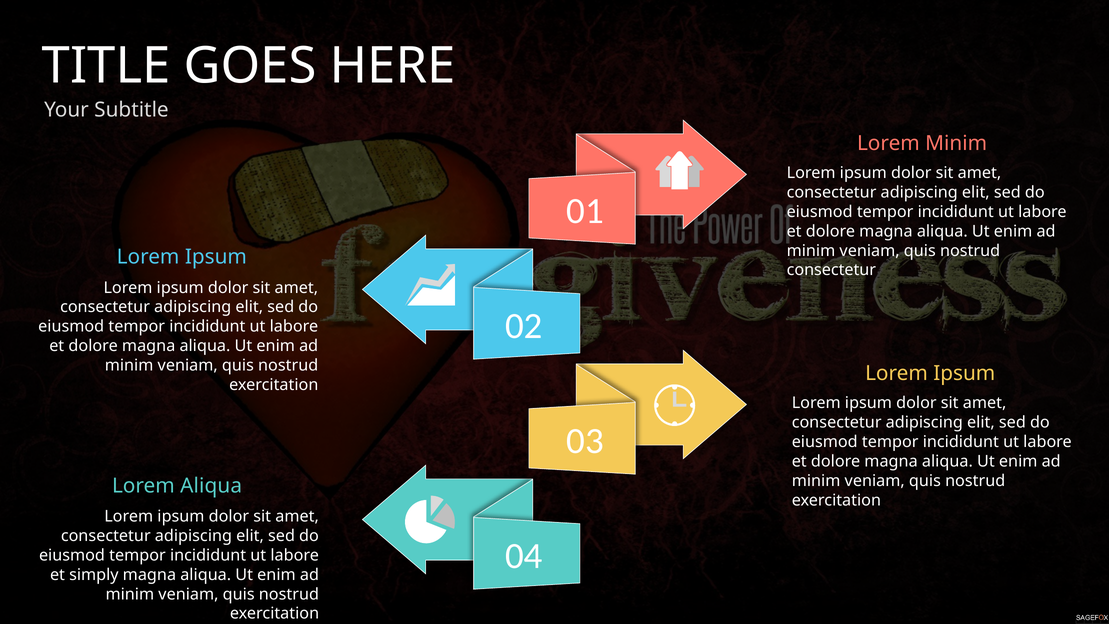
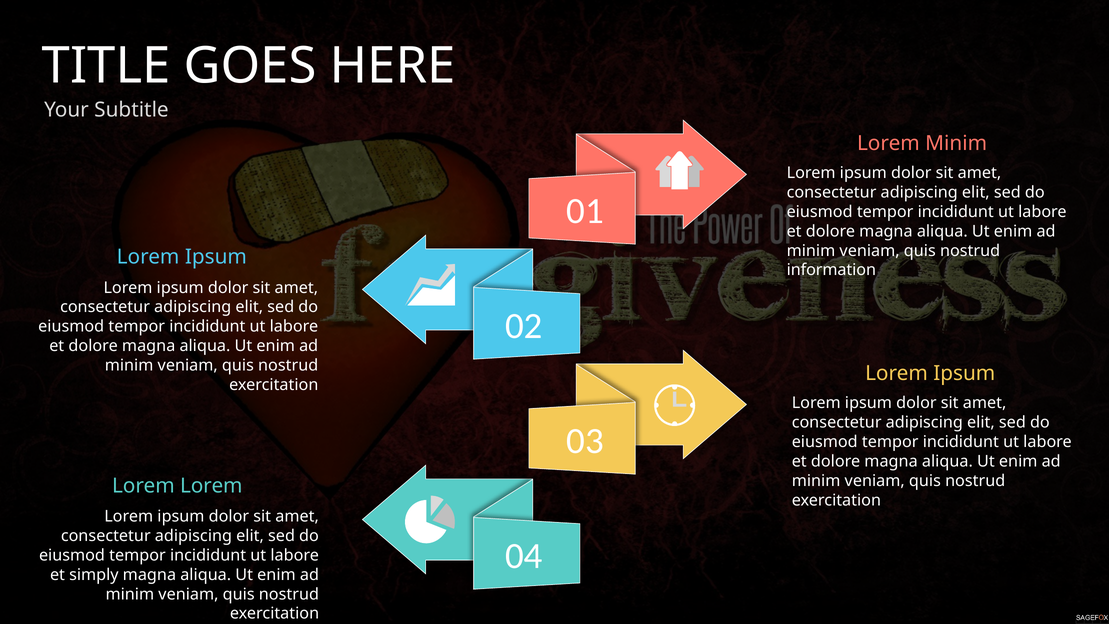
consectetur at (831, 270): consectetur -> information
Lorem Aliqua: Aliqua -> Lorem
